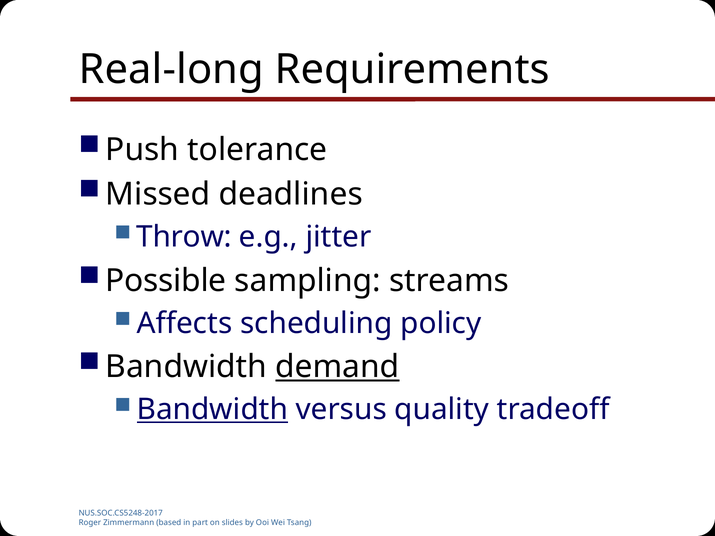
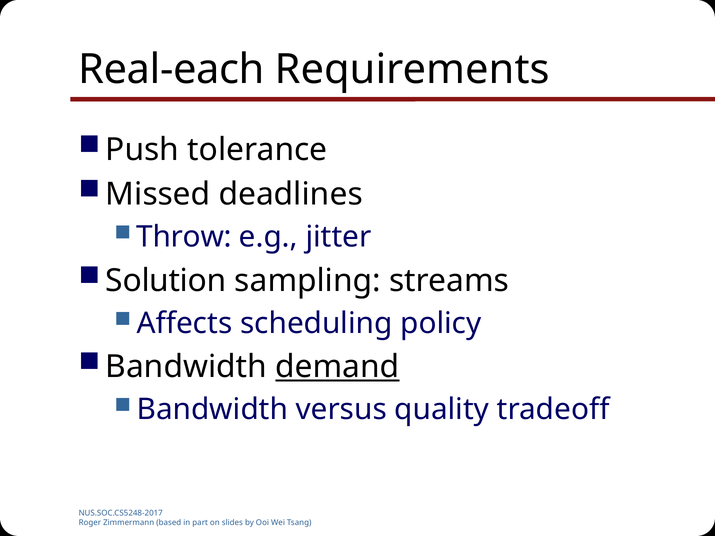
Real-long: Real-long -> Real-each
Possible: Possible -> Solution
Bandwidth at (212, 410) underline: present -> none
